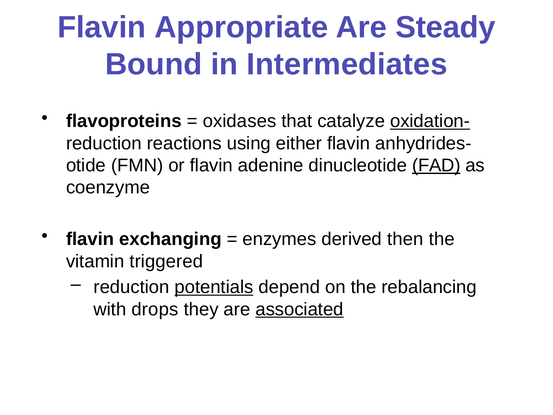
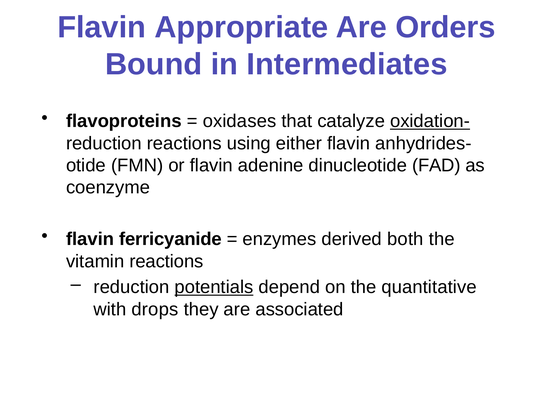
Steady: Steady -> Orders
FAD underline: present -> none
exchanging: exchanging -> ferricyanide
then: then -> both
vitamin triggered: triggered -> reactions
rebalancing: rebalancing -> quantitative
associated underline: present -> none
